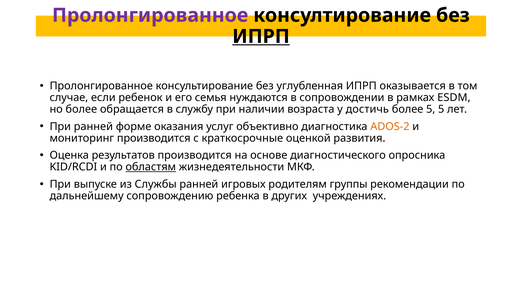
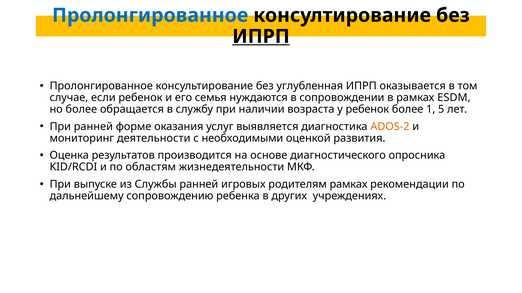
Пролонгированное at (150, 15) colour: purple -> blue
у достичь: достичь -> ребенок
более 5: 5 -> 1
объективно: объективно -> выявляется
мониторинг производится: производится -> деятельности
краткосрочные: краткосрочные -> необходимыми
областям underline: present -> none
родителям группы: группы -> рамках
